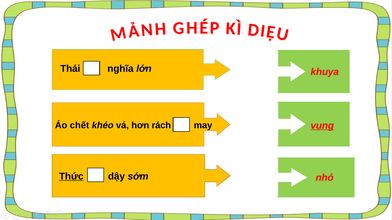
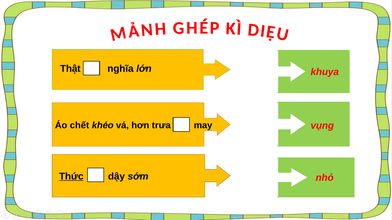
Thái: Thái -> Thật
vụng underline: present -> none
rách: rách -> trưa
